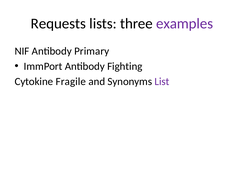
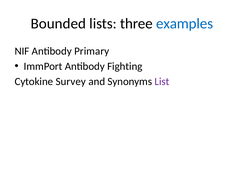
Requests: Requests -> Bounded
examples colour: purple -> blue
Fragile: Fragile -> Survey
